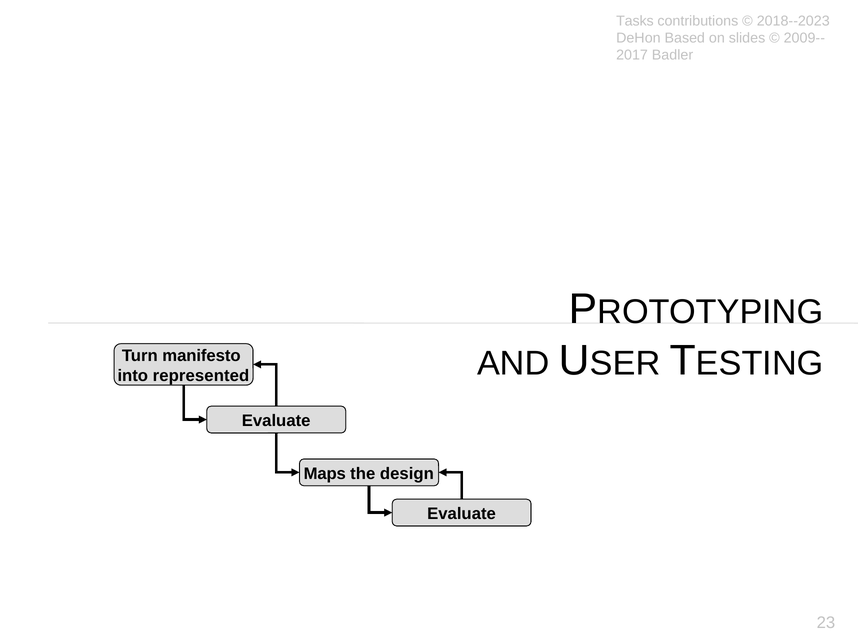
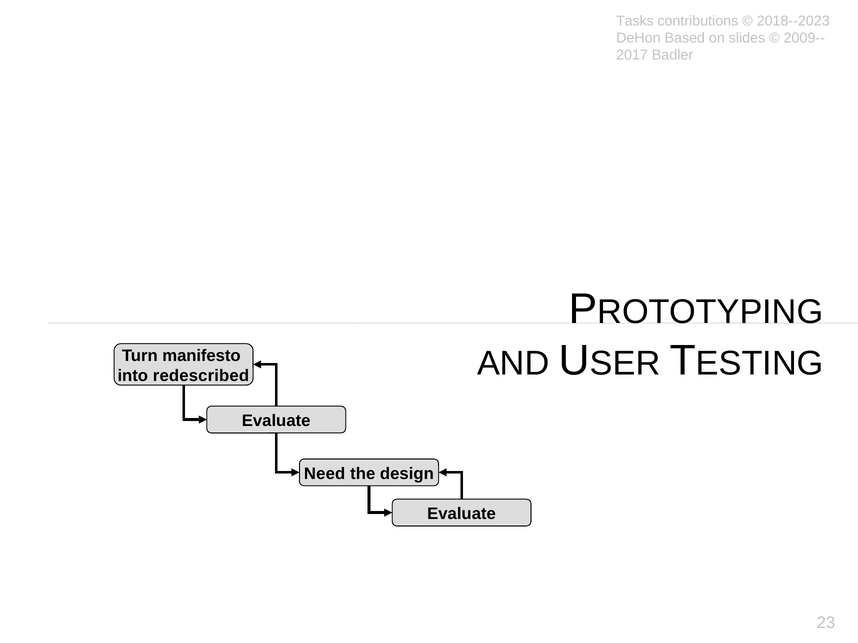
represented: represented -> redescribed
Maps: Maps -> Need
